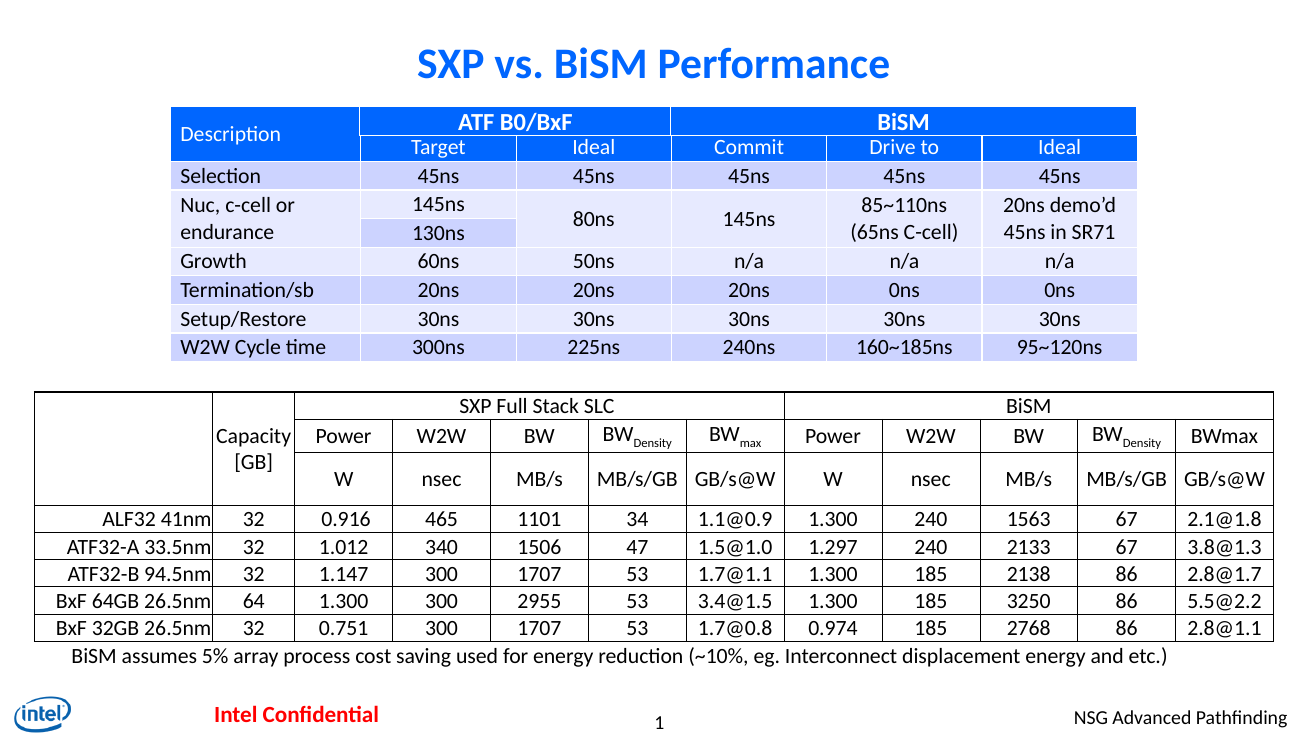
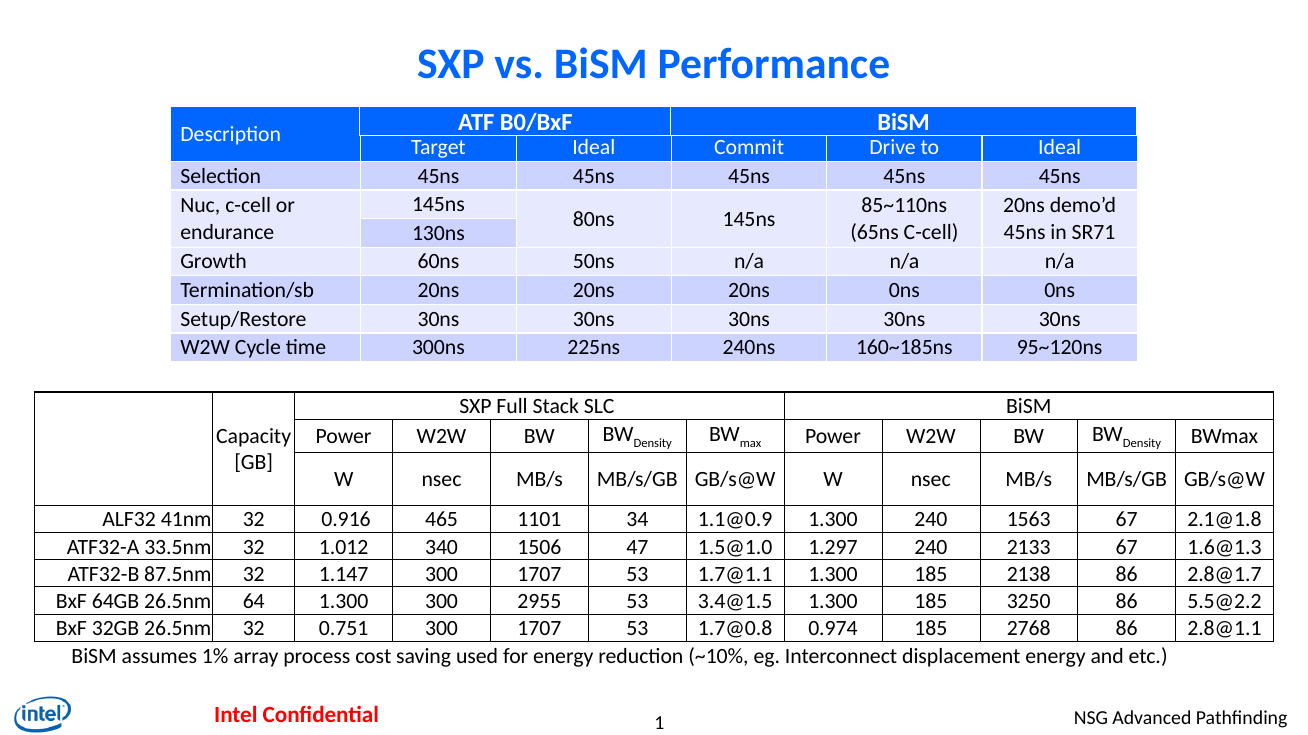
3.8@1.3: 3.8@1.3 -> 1.6@1.3
94.5nm: 94.5nm -> 87.5nm
5%: 5% -> 1%
